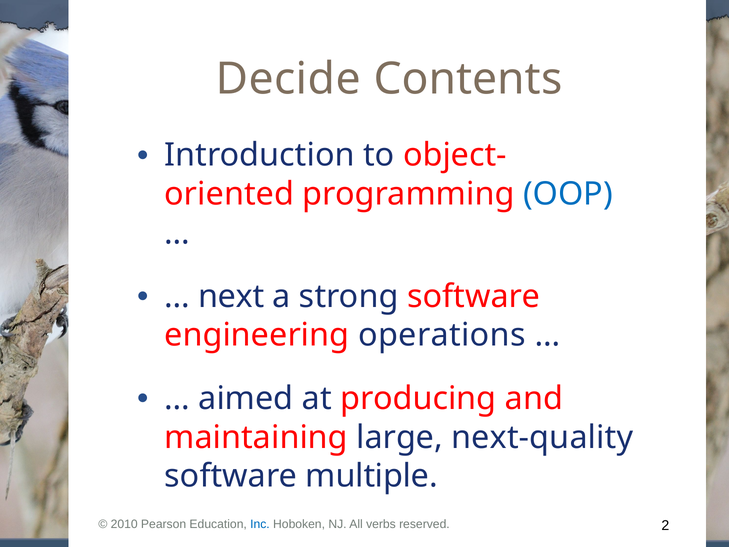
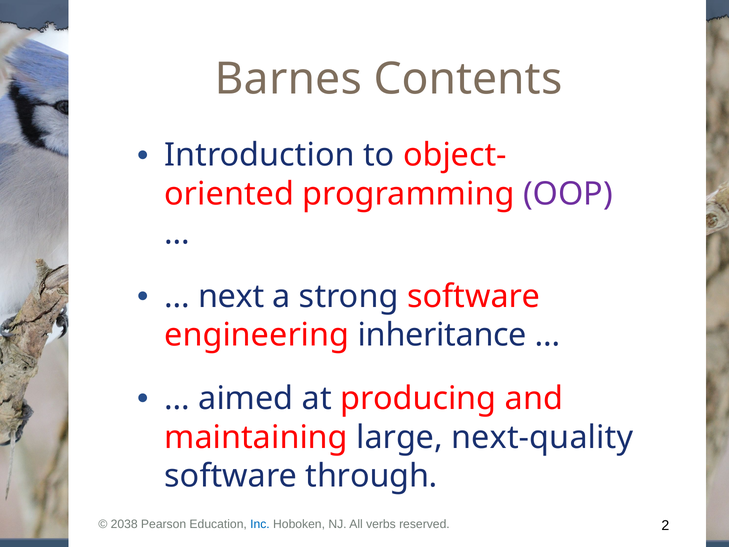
Decide: Decide -> Barnes
OOP colour: blue -> purple
operations: operations -> inheritance
multiple: multiple -> through
2010: 2010 -> 2038
